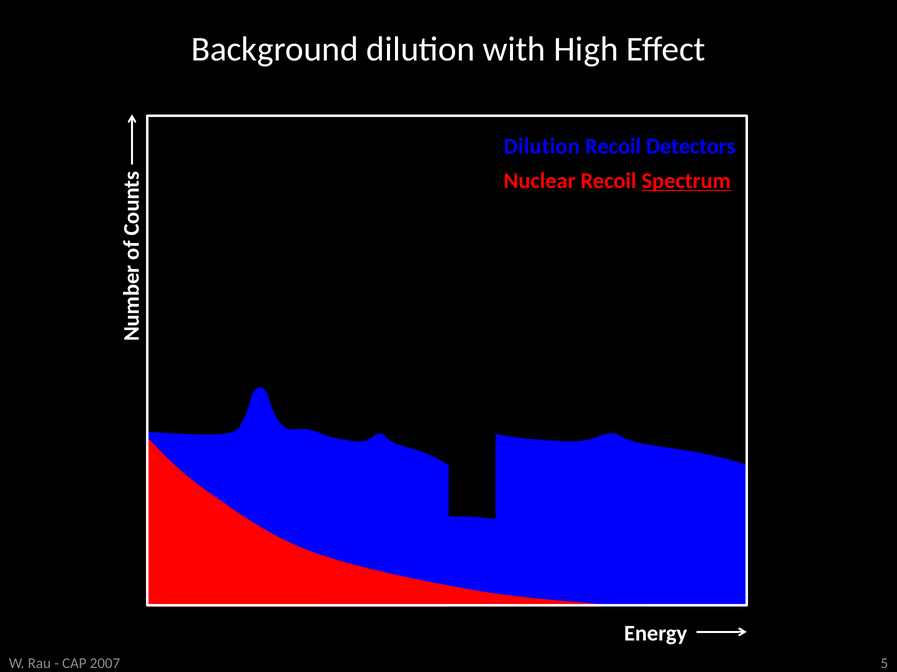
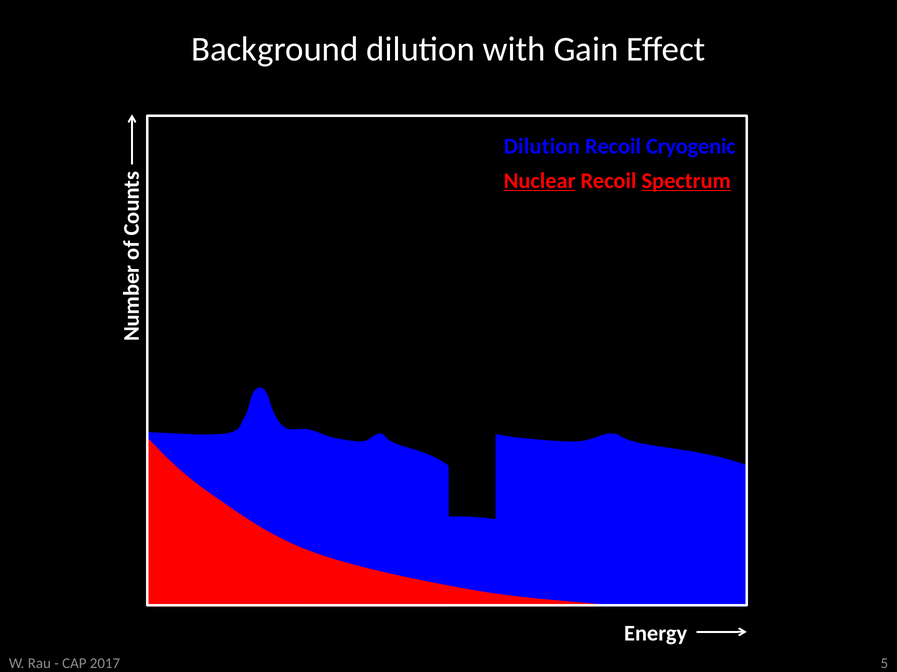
High: High -> Gain
Detectors: Detectors -> Cryogenic
Nuclear underline: none -> present
2007: 2007 -> 2017
